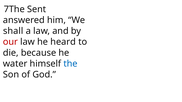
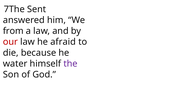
shall: shall -> from
heard: heard -> afraid
the colour: blue -> purple
